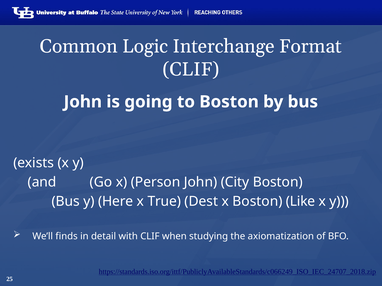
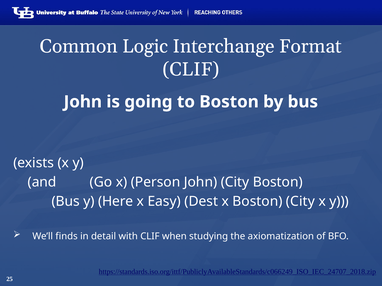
True: True -> Easy
Boston Like: Like -> City
